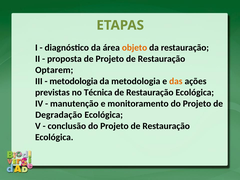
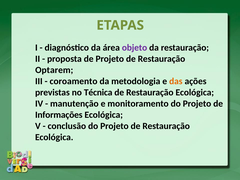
objeto colour: orange -> purple
metodologia at (74, 81): metodologia -> coroamento
Degradação: Degradação -> Informações
